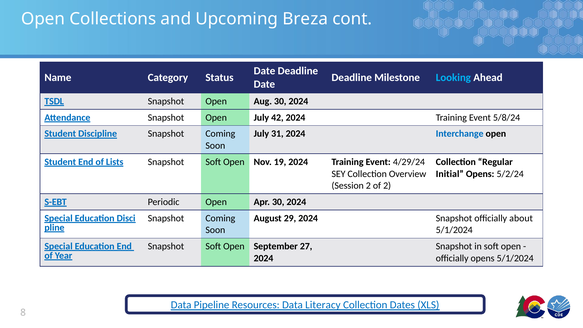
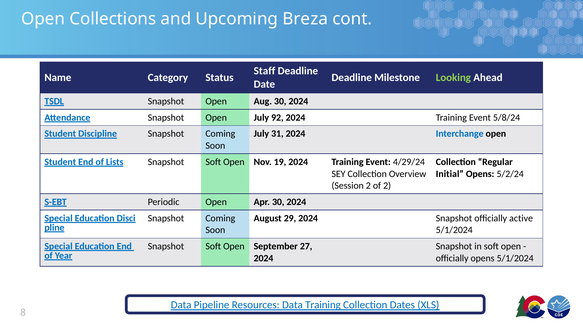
Date at (265, 71): Date -> Staff
Looking colour: light blue -> light green
42: 42 -> 92
about: about -> active
Data Literacy: Literacy -> Training
